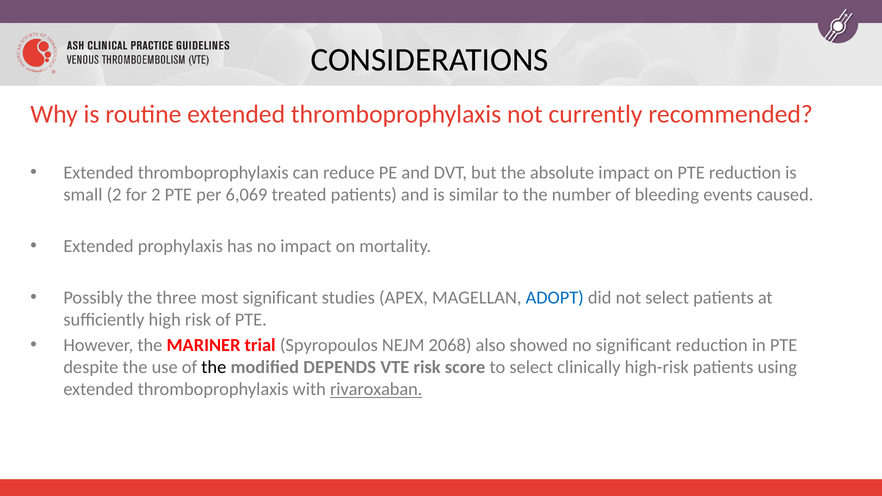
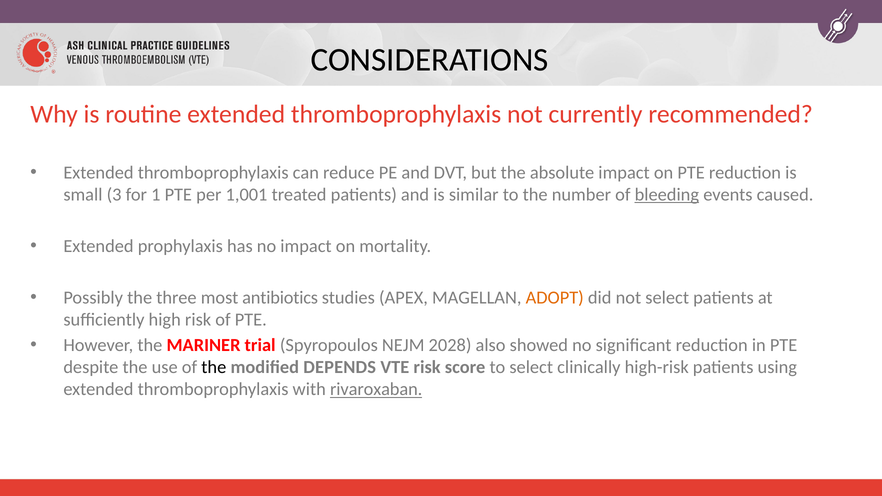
small 2: 2 -> 3
for 2: 2 -> 1
6,069: 6,069 -> 1,001
bleeding underline: none -> present
most significant: significant -> antibiotics
ADOPT colour: blue -> orange
2068: 2068 -> 2028
